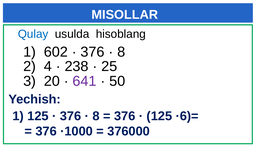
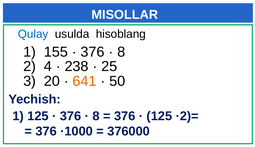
602: 602 -> 155
641 colour: purple -> orange
·6)=: ·6)= -> ·2)=
